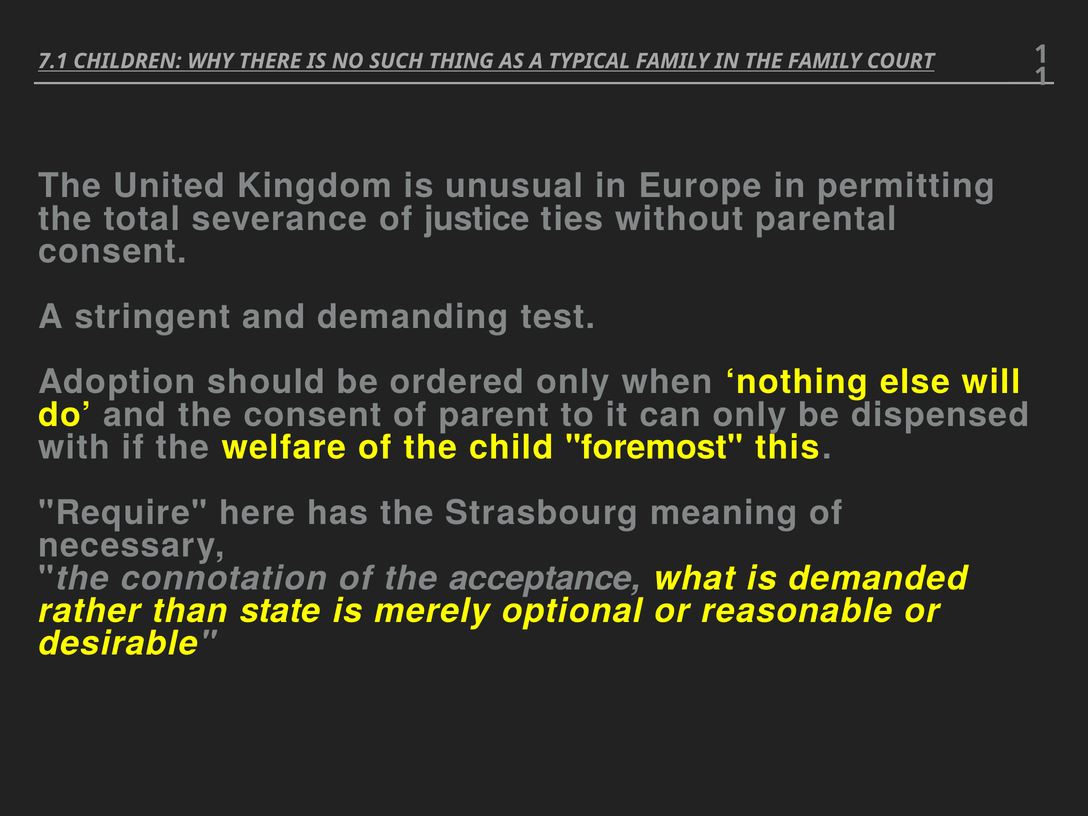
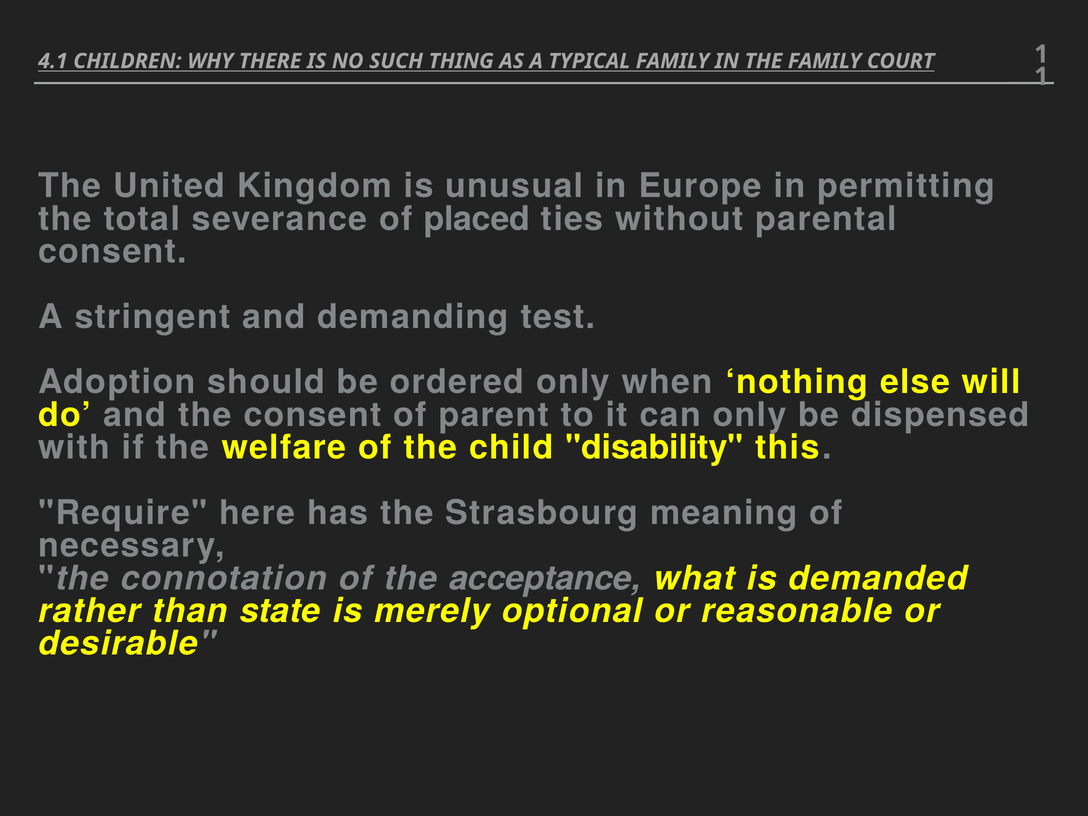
7.1: 7.1 -> 4.1
justice: justice -> placed
foremost: foremost -> disability
